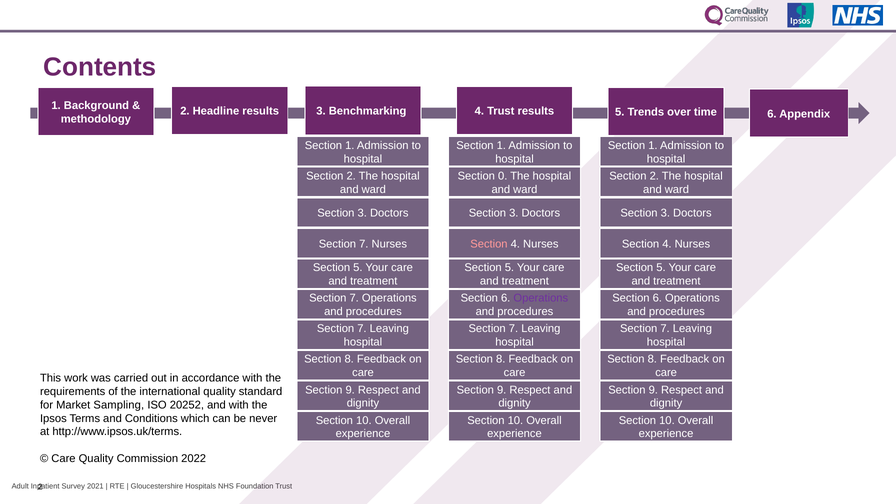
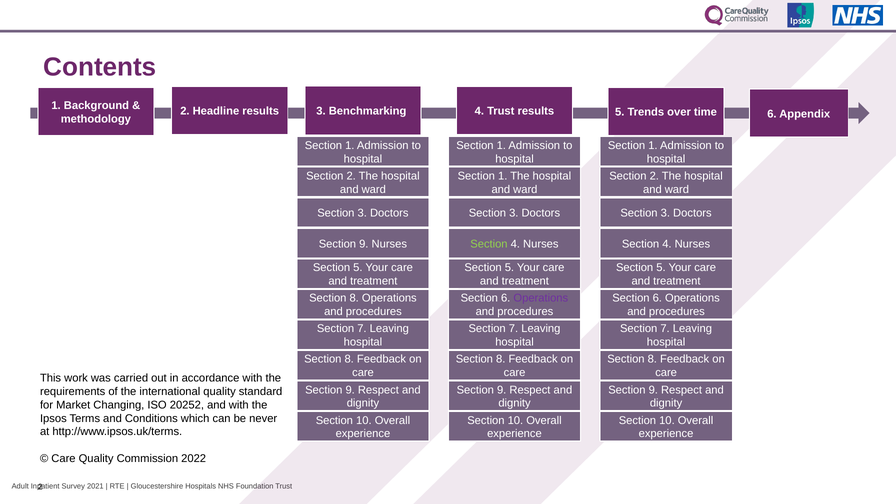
0 at (503, 176): 0 -> 1
7 at (364, 244): 7 -> 9
Section at (489, 244) colour: pink -> light green
7 at (354, 298): 7 -> 8
Sampling: Sampling -> Changing
